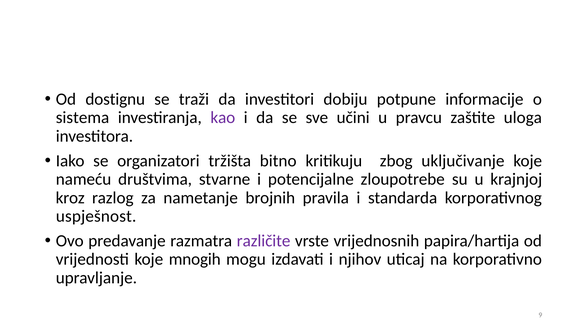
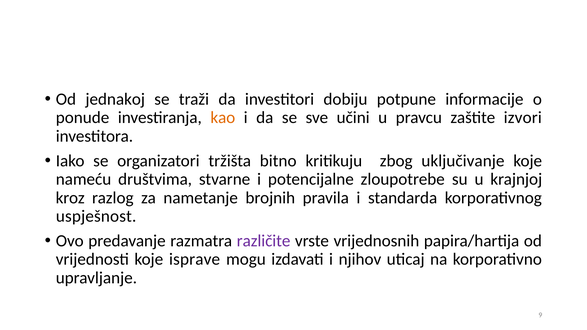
dostignu: dostignu -> jednakoj
sistema: sistema -> ponude
kao colour: purple -> orange
uloga: uloga -> izvori
mnogih: mnogih -> isprave
